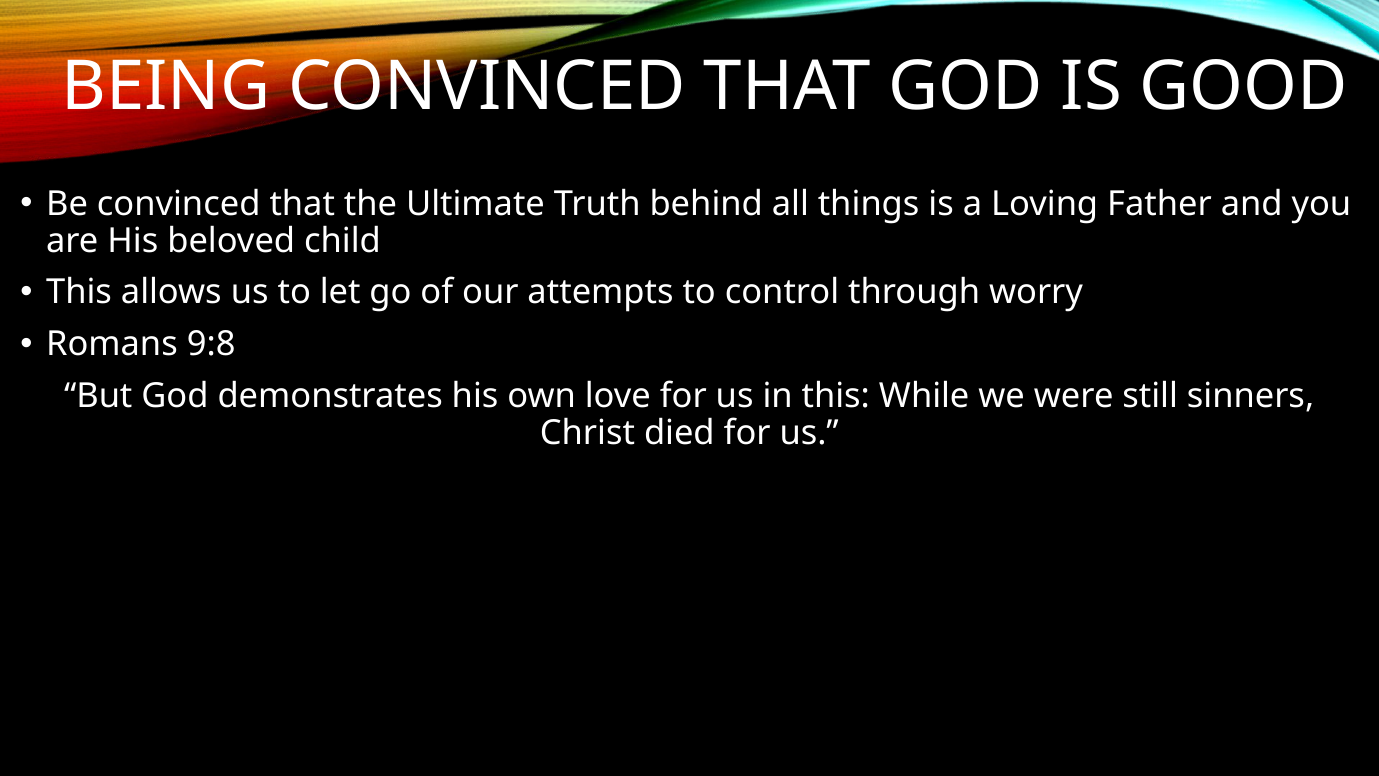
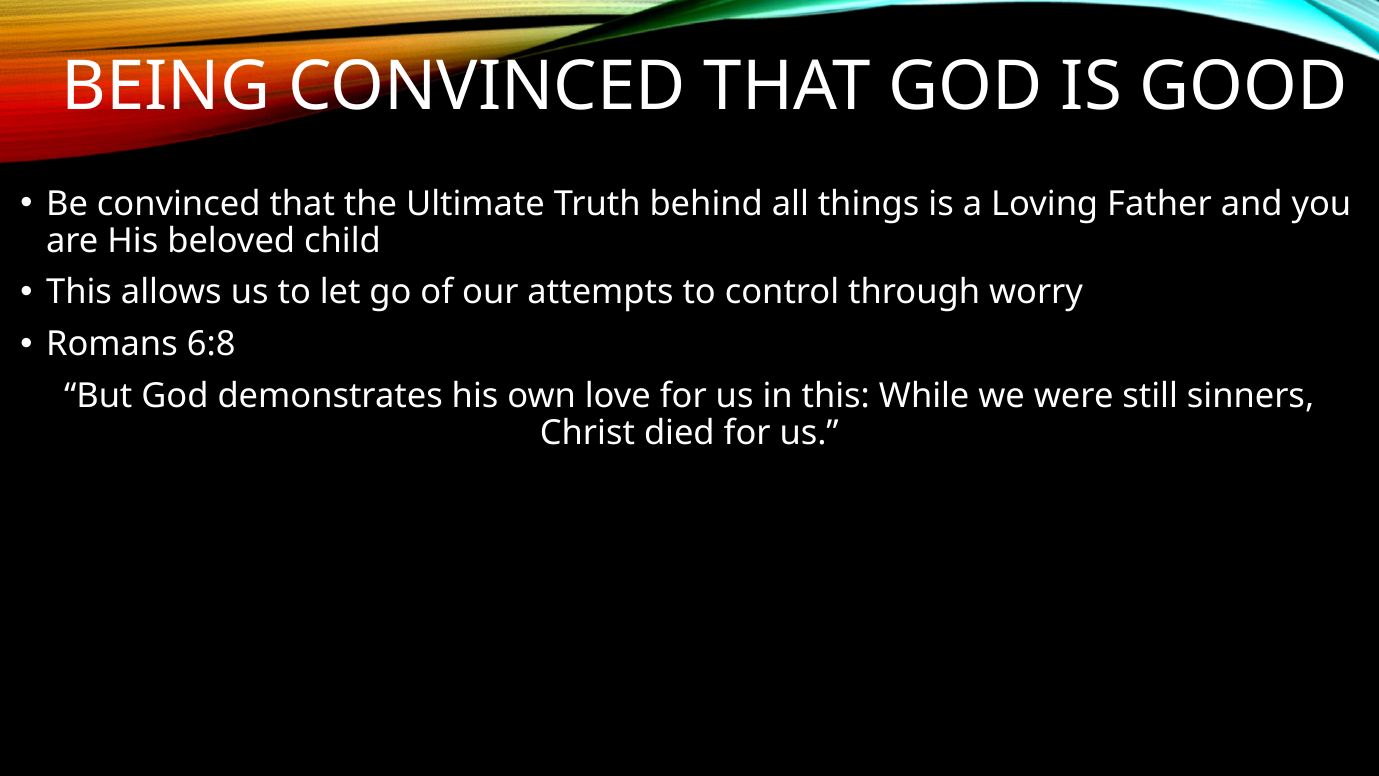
9:8: 9:8 -> 6:8
